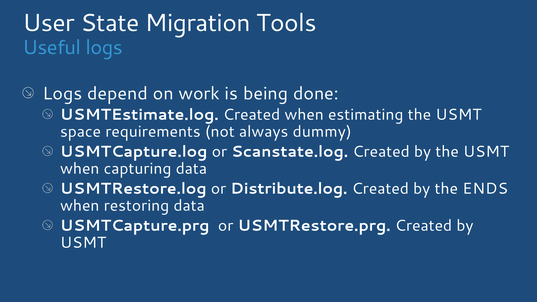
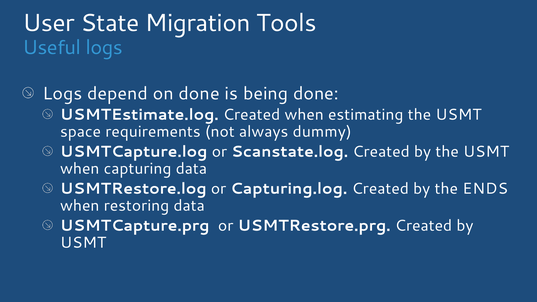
on work: work -> done
Distribute.log: Distribute.log -> Capturing.log
